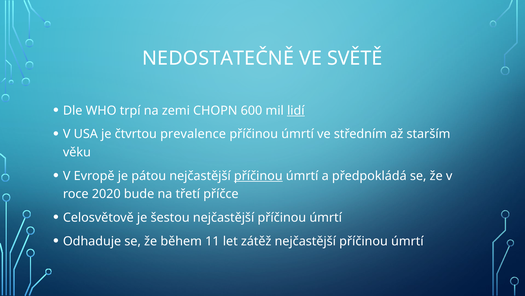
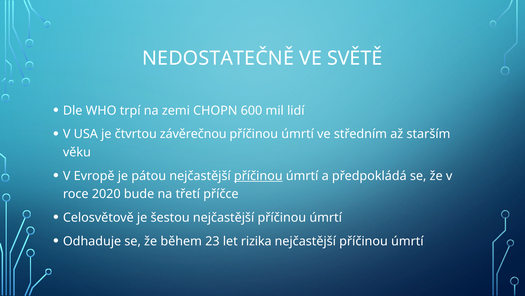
lidí underline: present -> none
prevalence: prevalence -> závěrečnou
11: 11 -> 23
zátěž: zátěž -> rizika
